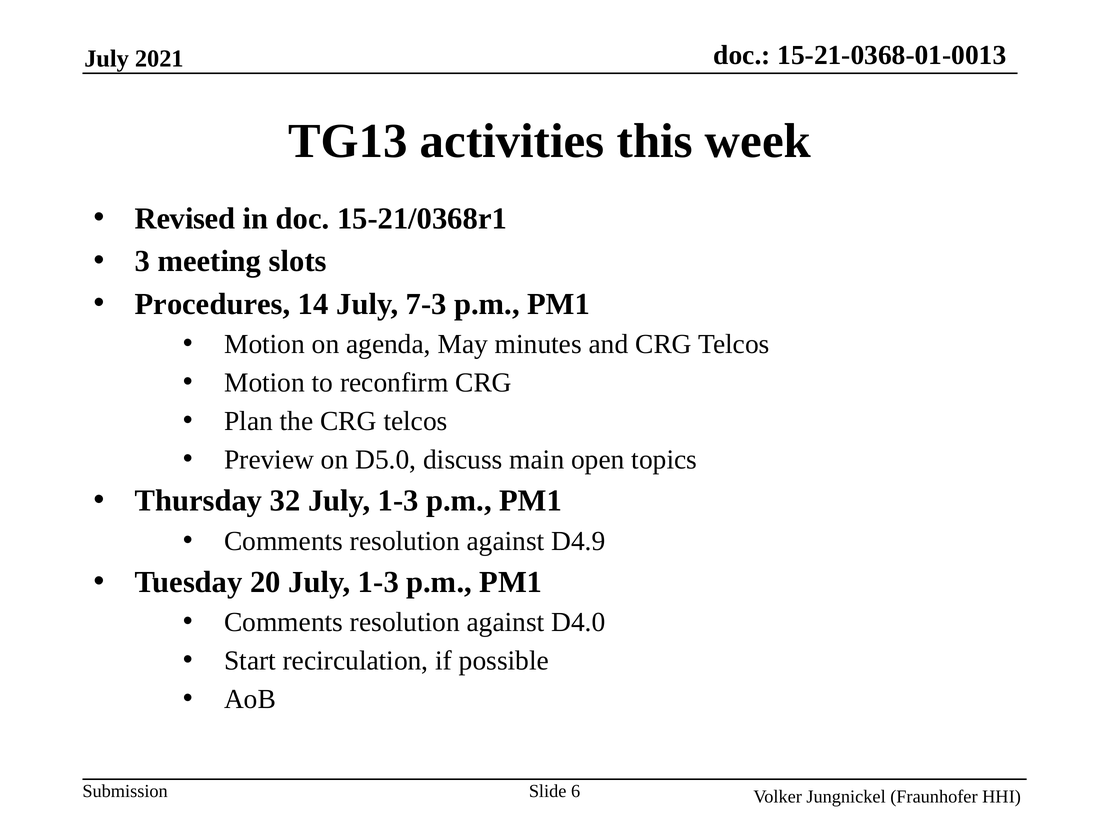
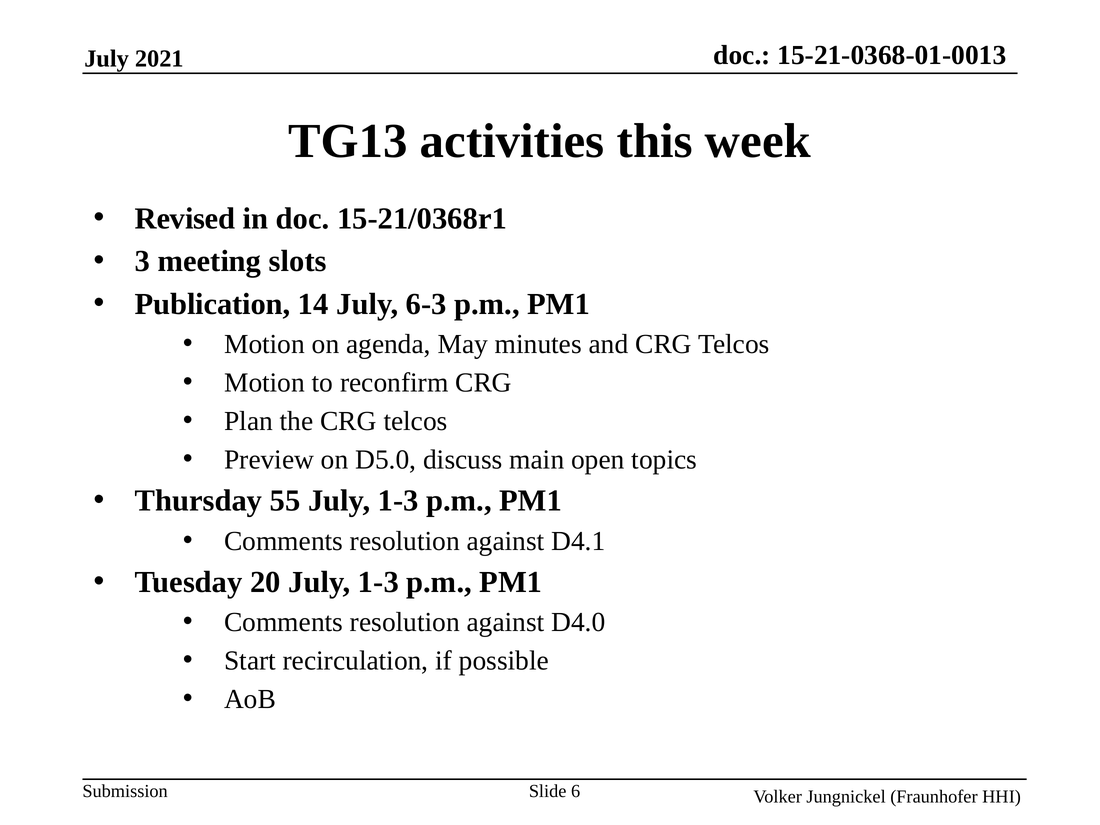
Procedures: Procedures -> Publication
7-3: 7-3 -> 6-3
32: 32 -> 55
D4.9: D4.9 -> D4.1
